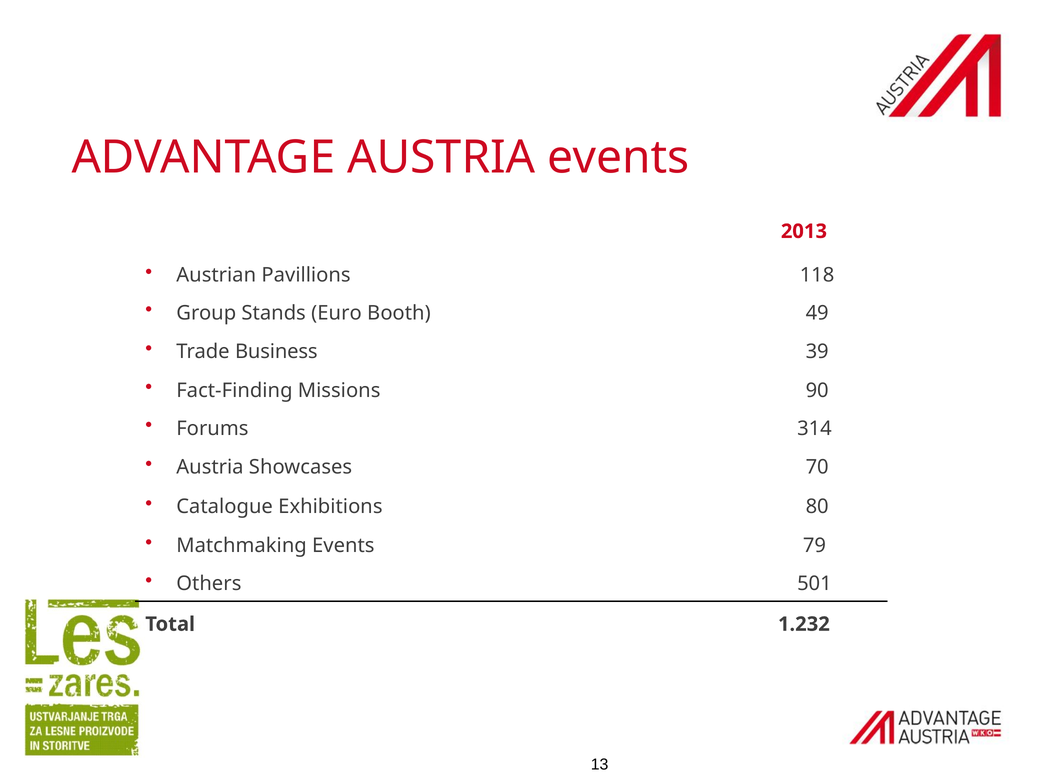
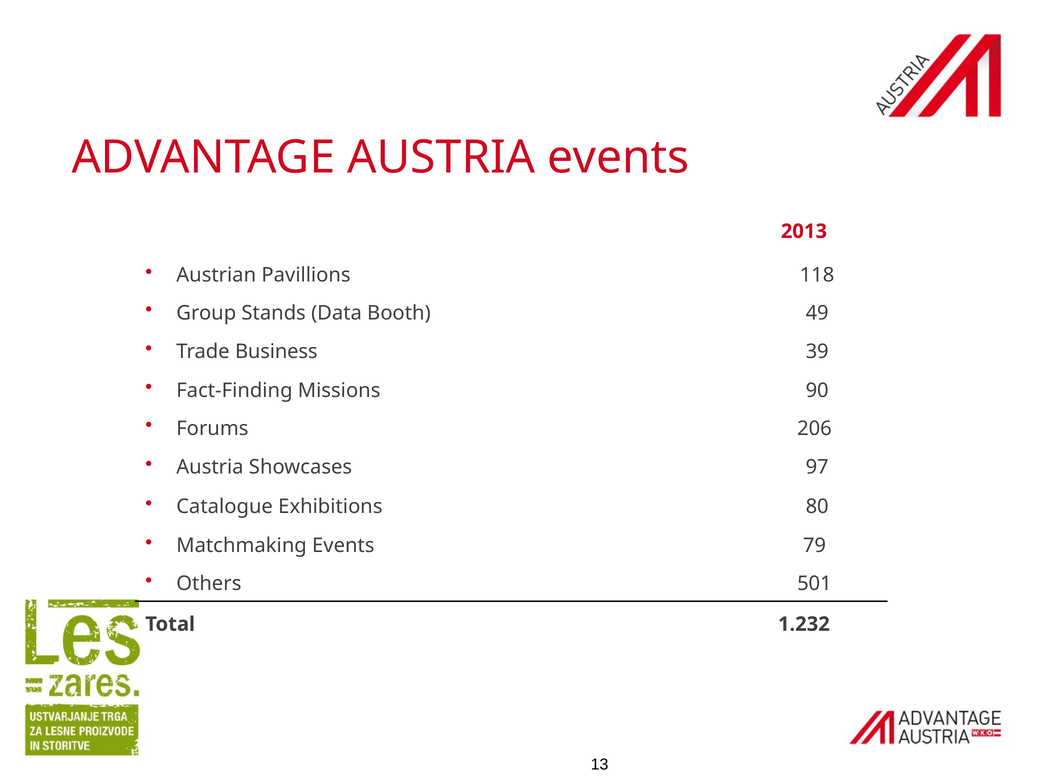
Euro: Euro -> Data
314: 314 -> 206
70: 70 -> 97
